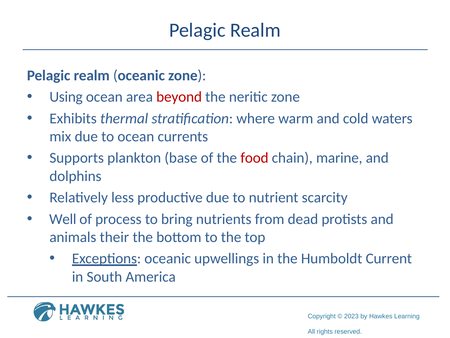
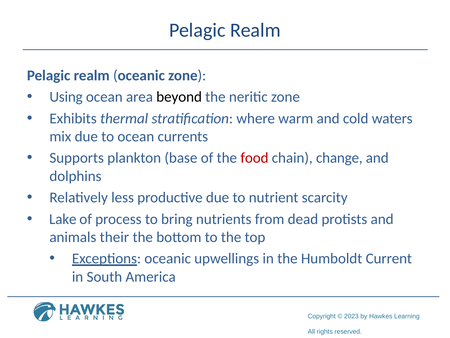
beyond colour: red -> black
marine: marine -> change
Well: Well -> Lake
